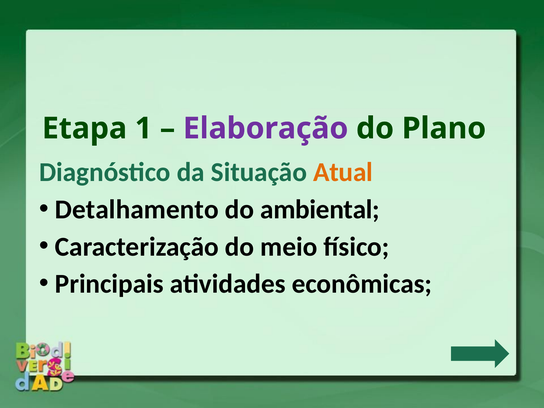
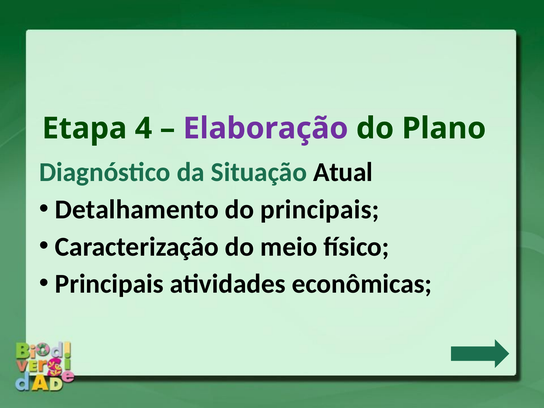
1: 1 -> 4
Atual colour: orange -> black
do ambiental: ambiental -> principais
